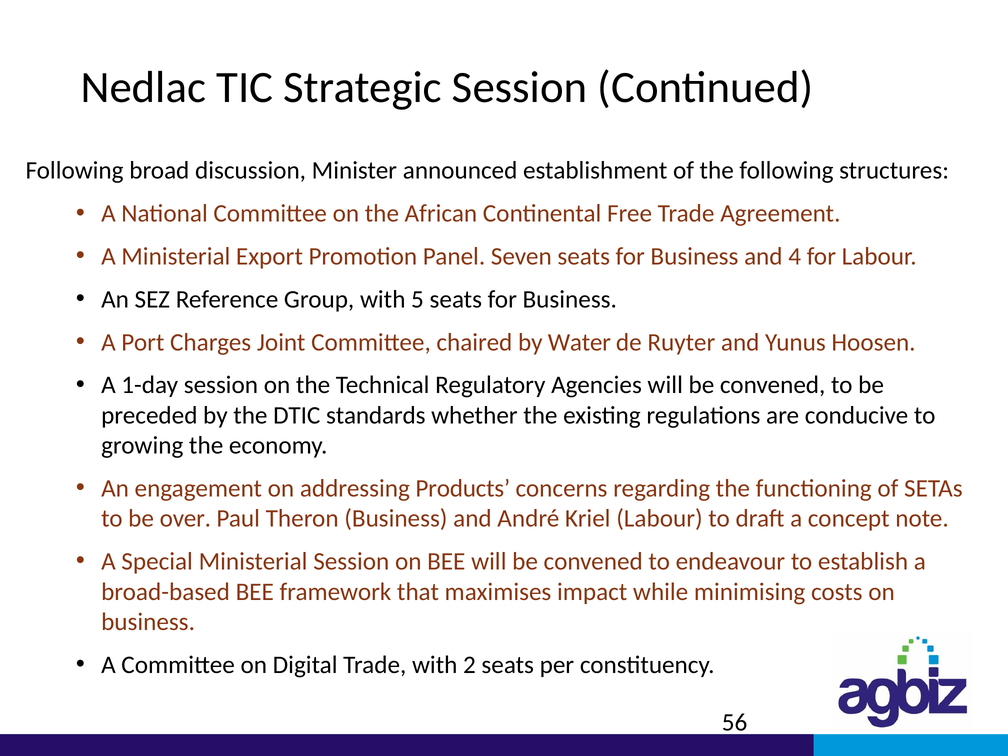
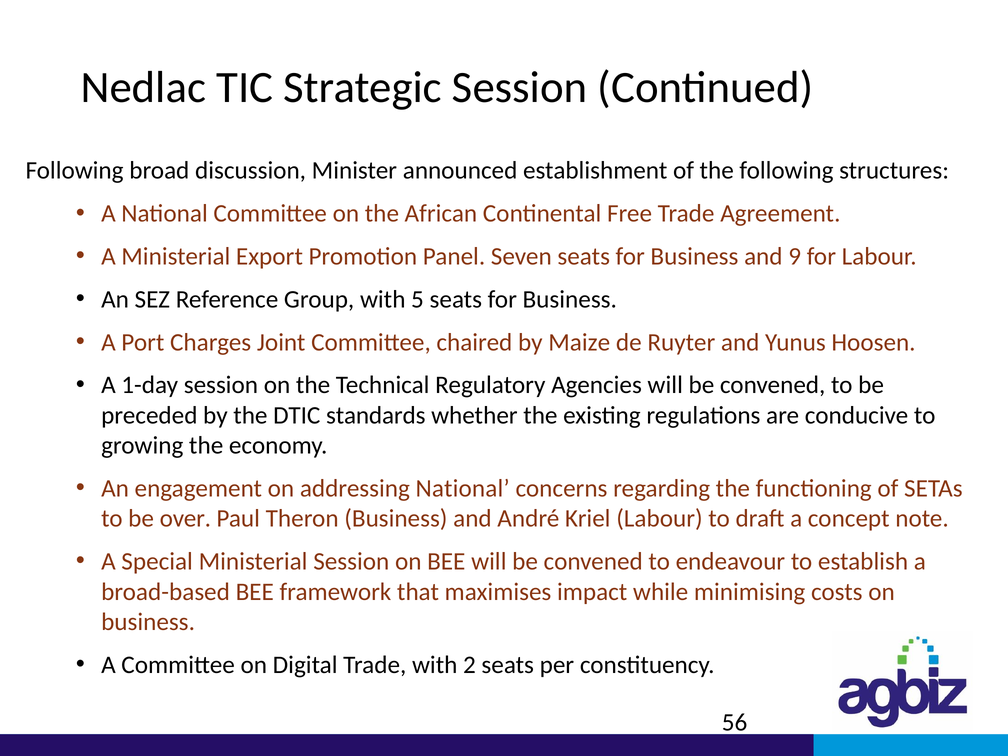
4: 4 -> 9
Water: Water -> Maize
addressing Products: Products -> National
